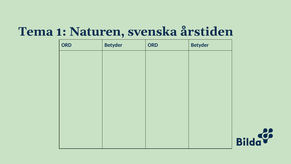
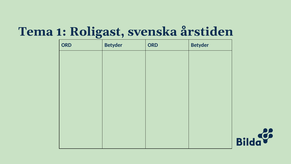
Naturen: Naturen -> Roligast
